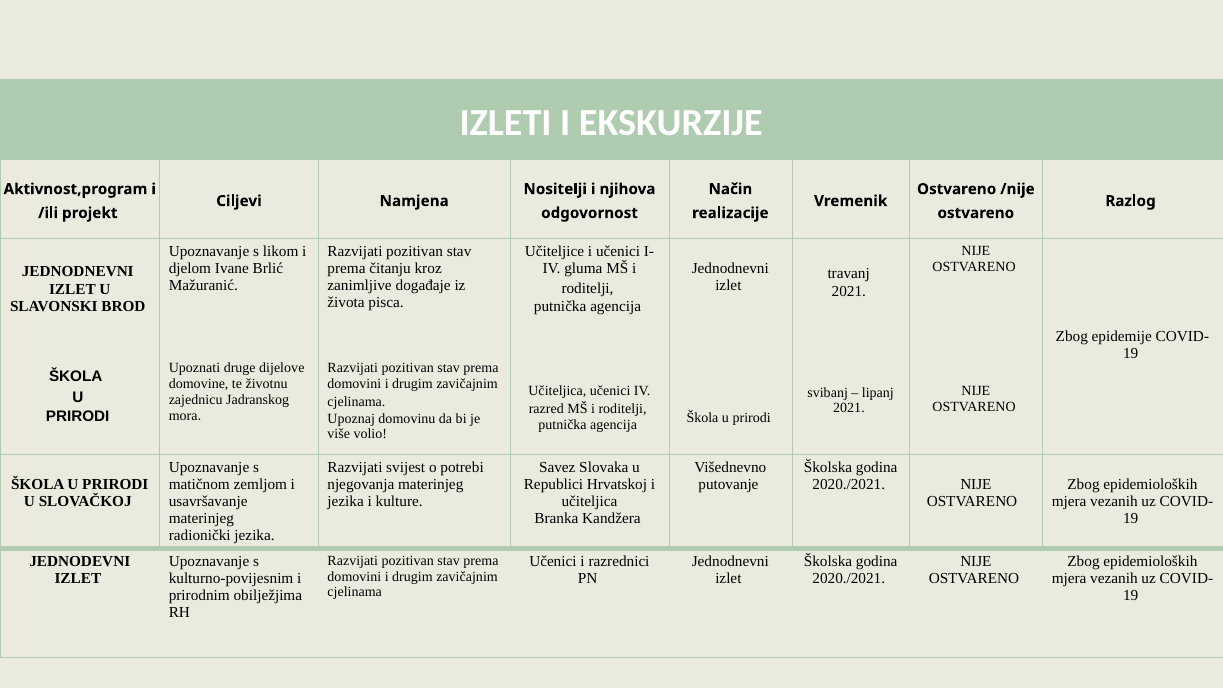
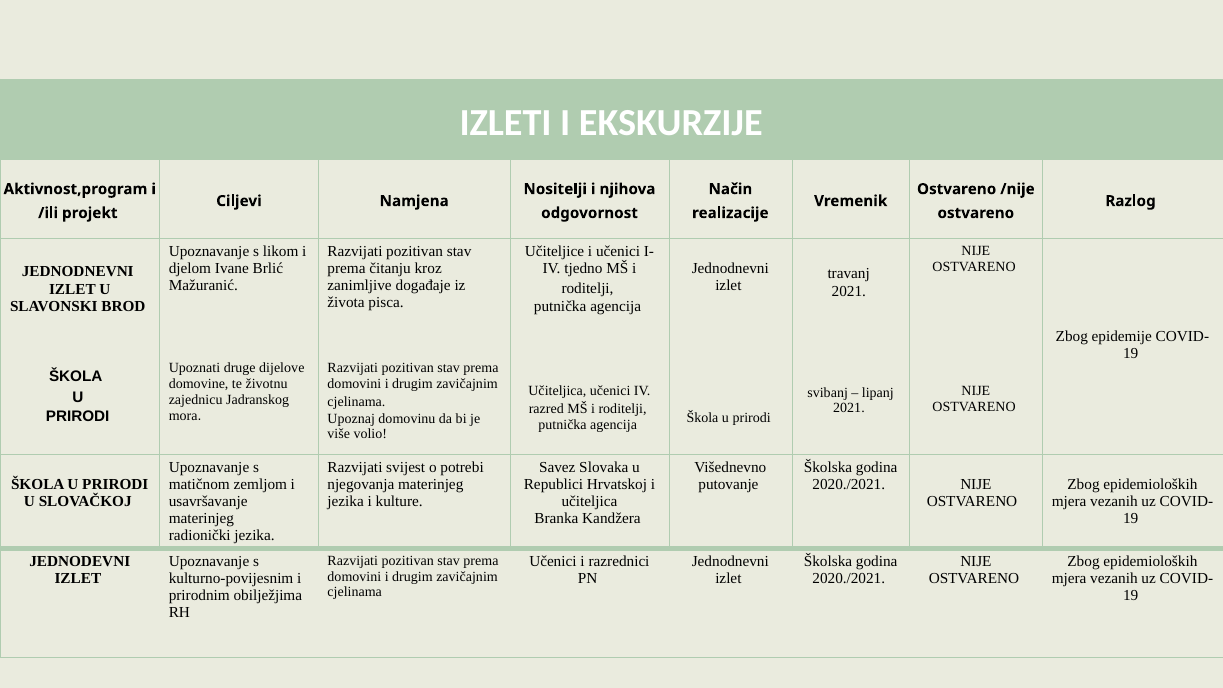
gluma: gluma -> tjedno
